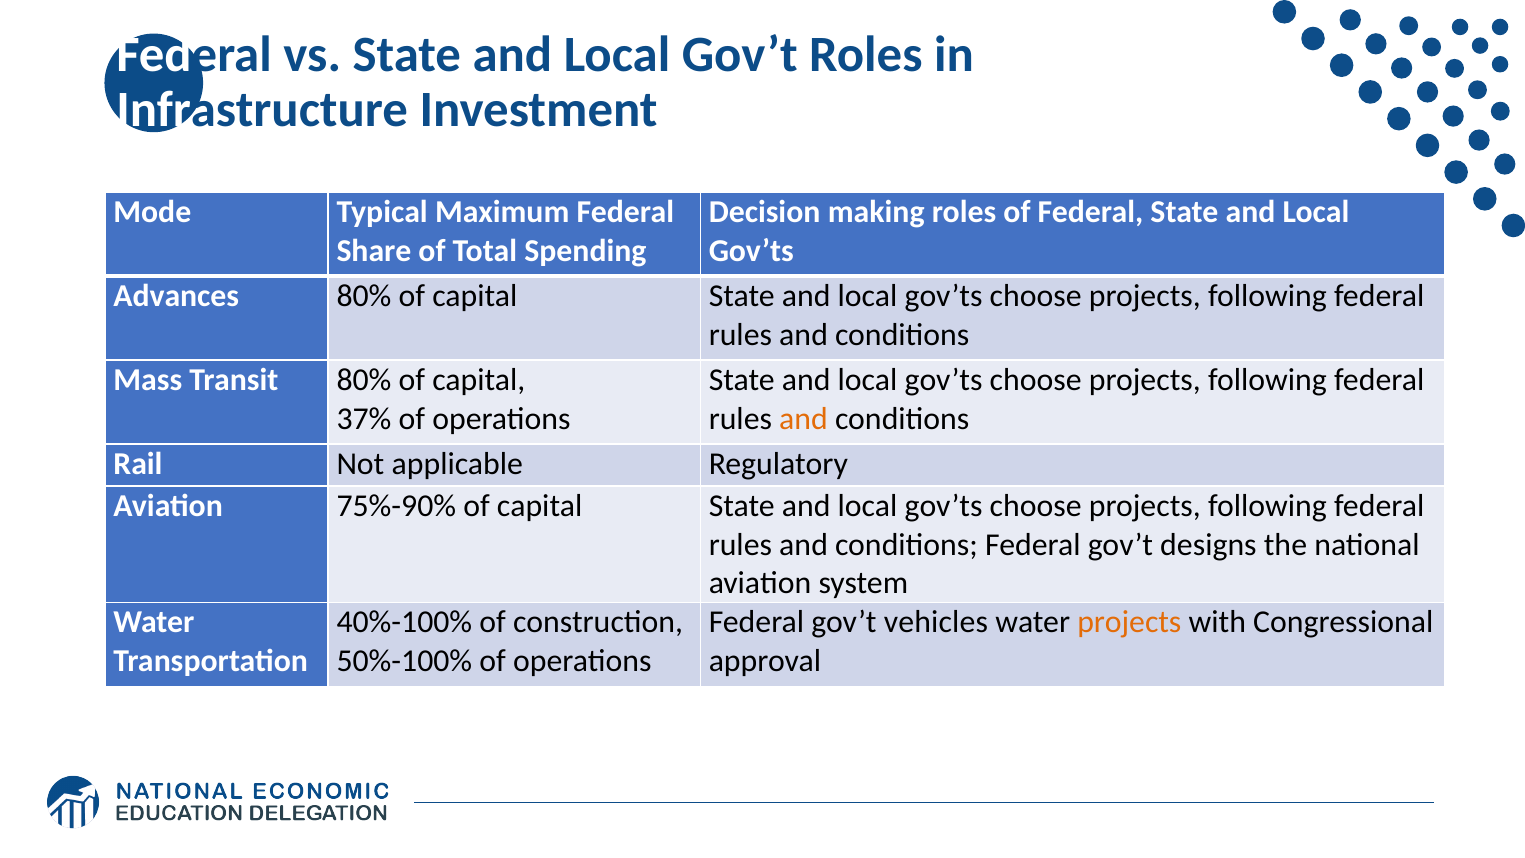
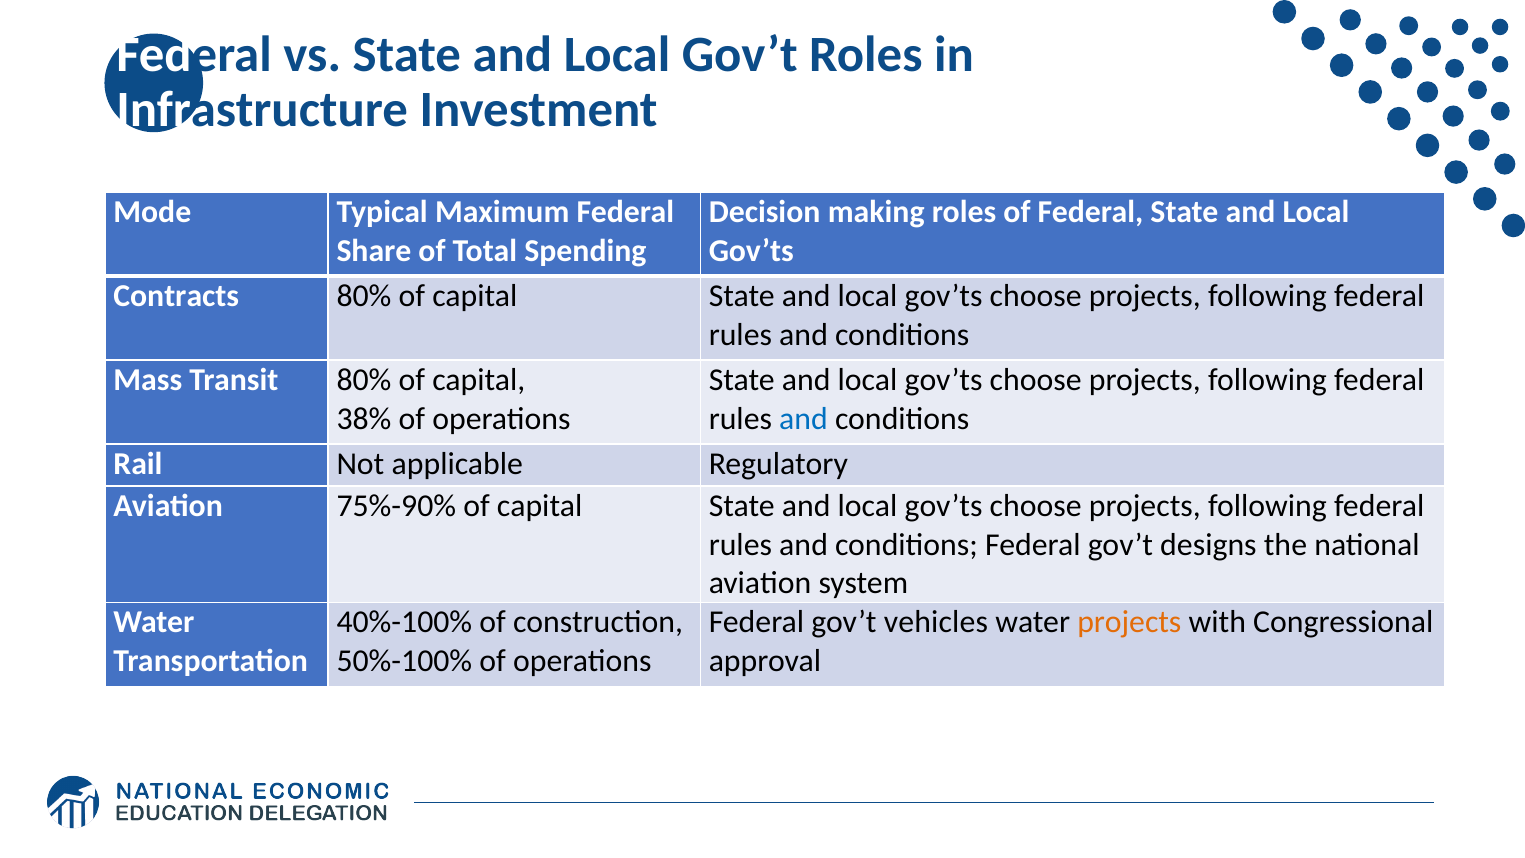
Advances: Advances -> Contracts
37%: 37% -> 38%
and at (804, 419) colour: orange -> blue
